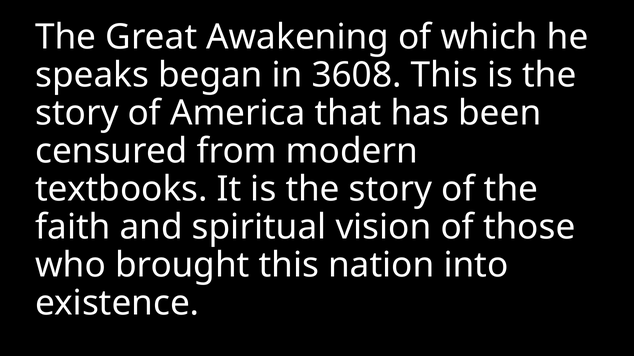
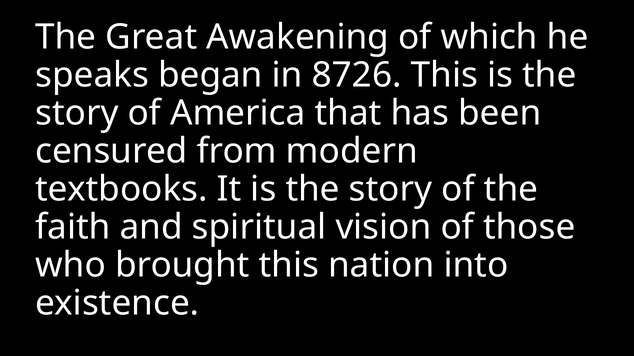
3608: 3608 -> 8726
